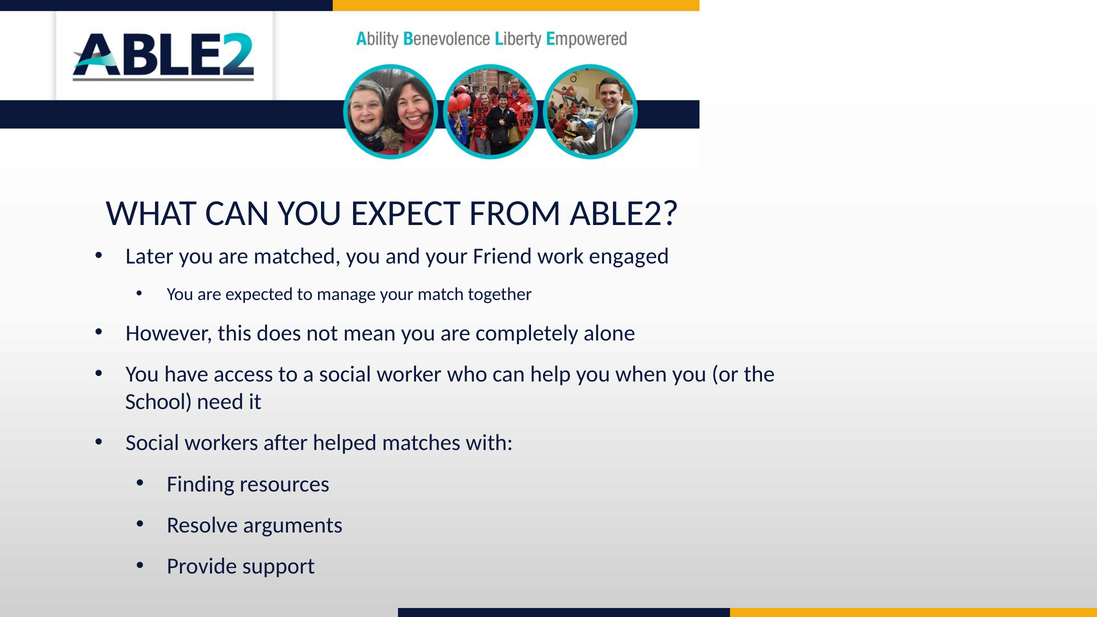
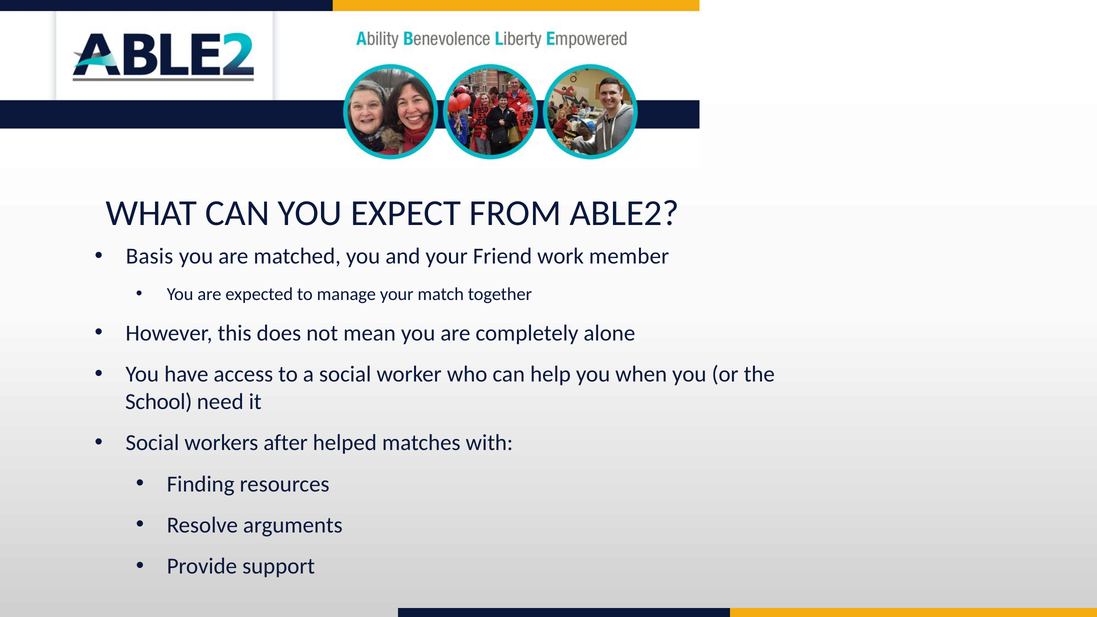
Later: Later -> Basis
engaged: engaged -> member
